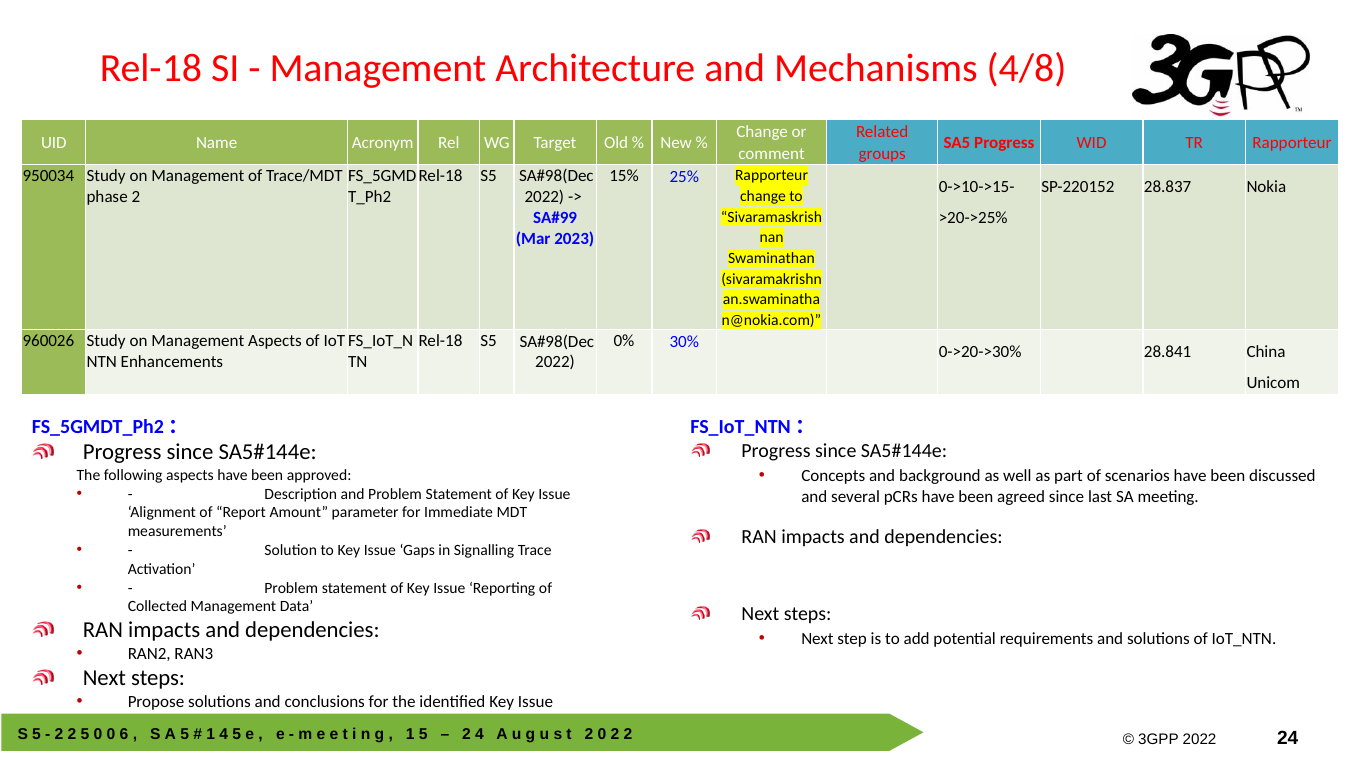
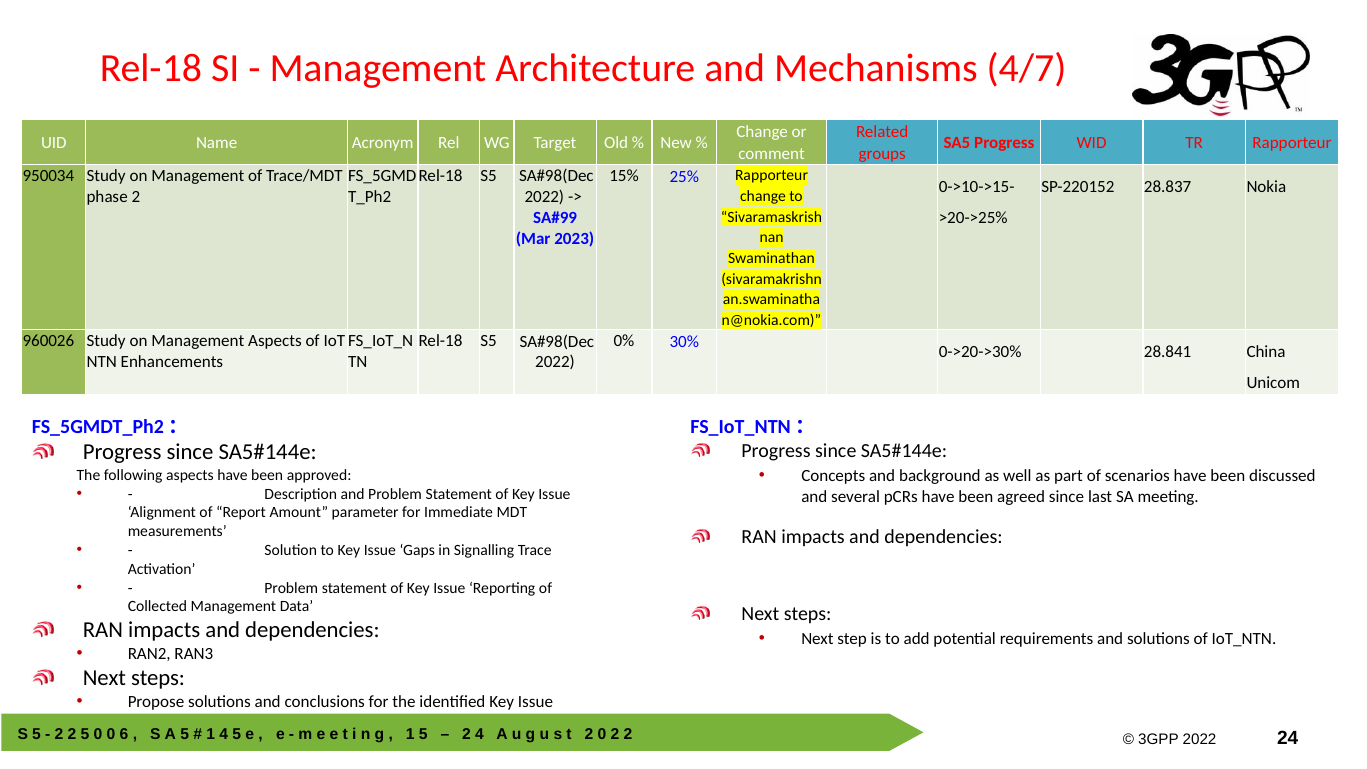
4/8: 4/8 -> 4/7
